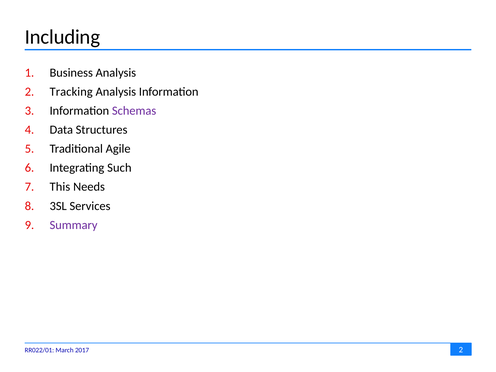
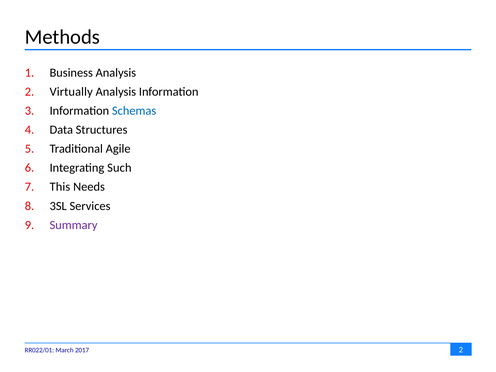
Including: Including -> Methods
Tracking: Tracking -> Virtually
Schemas colour: purple -> blue
